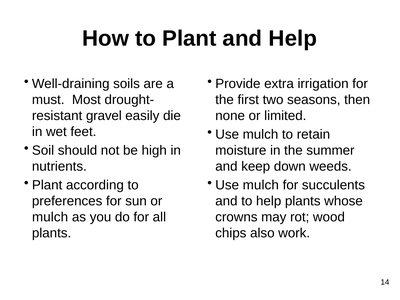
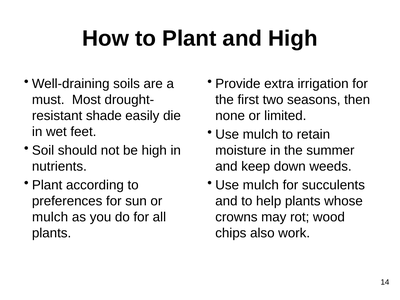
and Help: Help -> High
gravel: gravel -> shade
